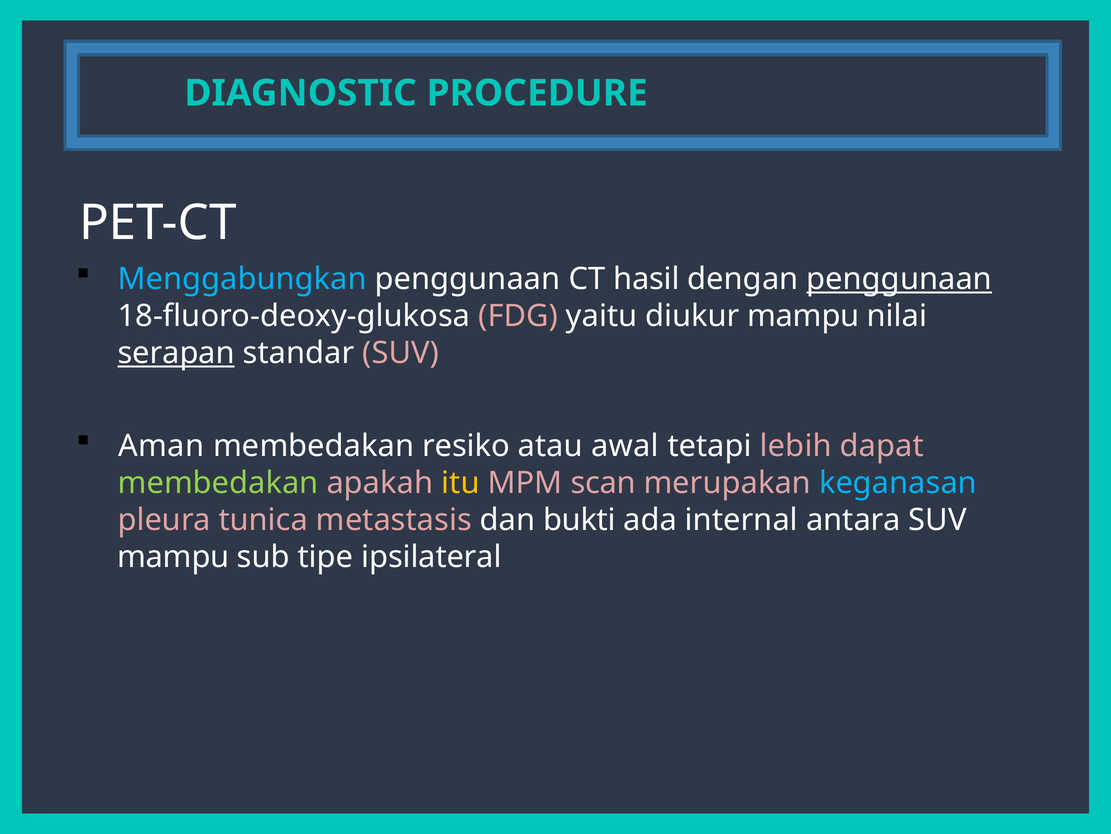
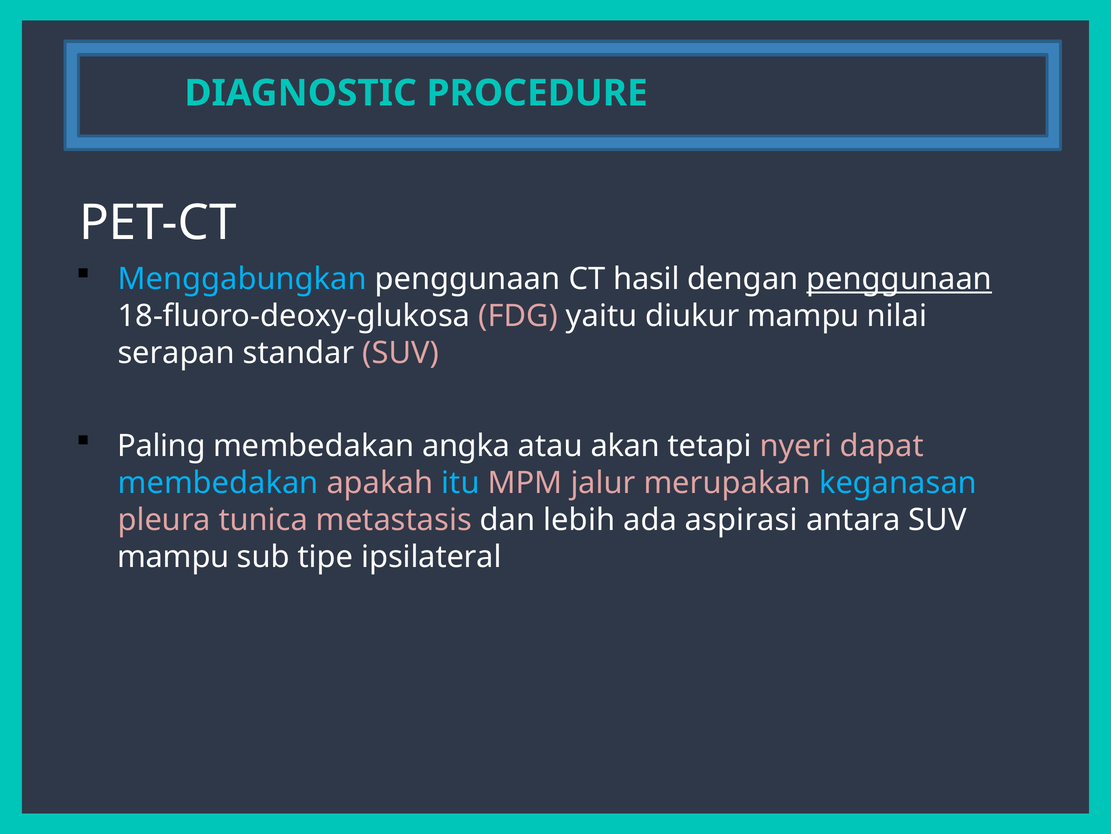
serapan underline: present -> none
Aman: Aman -> Paling
resiko: resiko -> angka
awal: awal -> akan
lebih: lebih -> nyeri
membedakan at (218, 483) colour: light green -> light blue
itu colour: yellow -> light blue
scan: scan -> jalur
bukti: bukti -> lebih
internal: internal -> aspirasi
